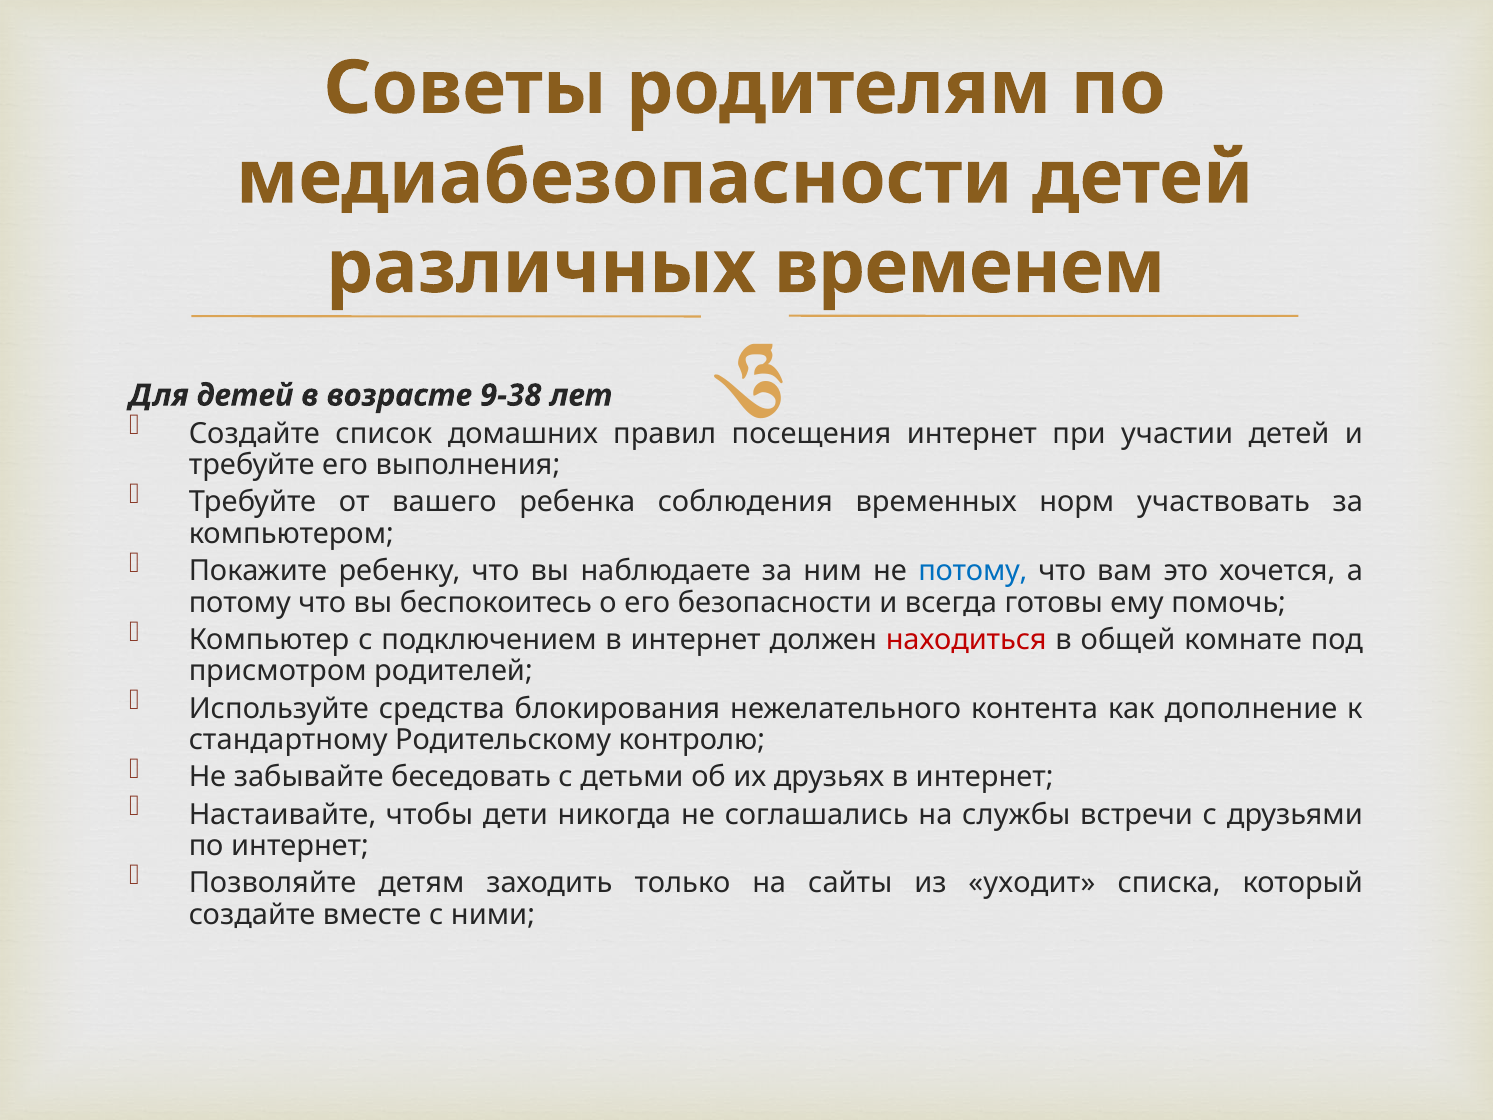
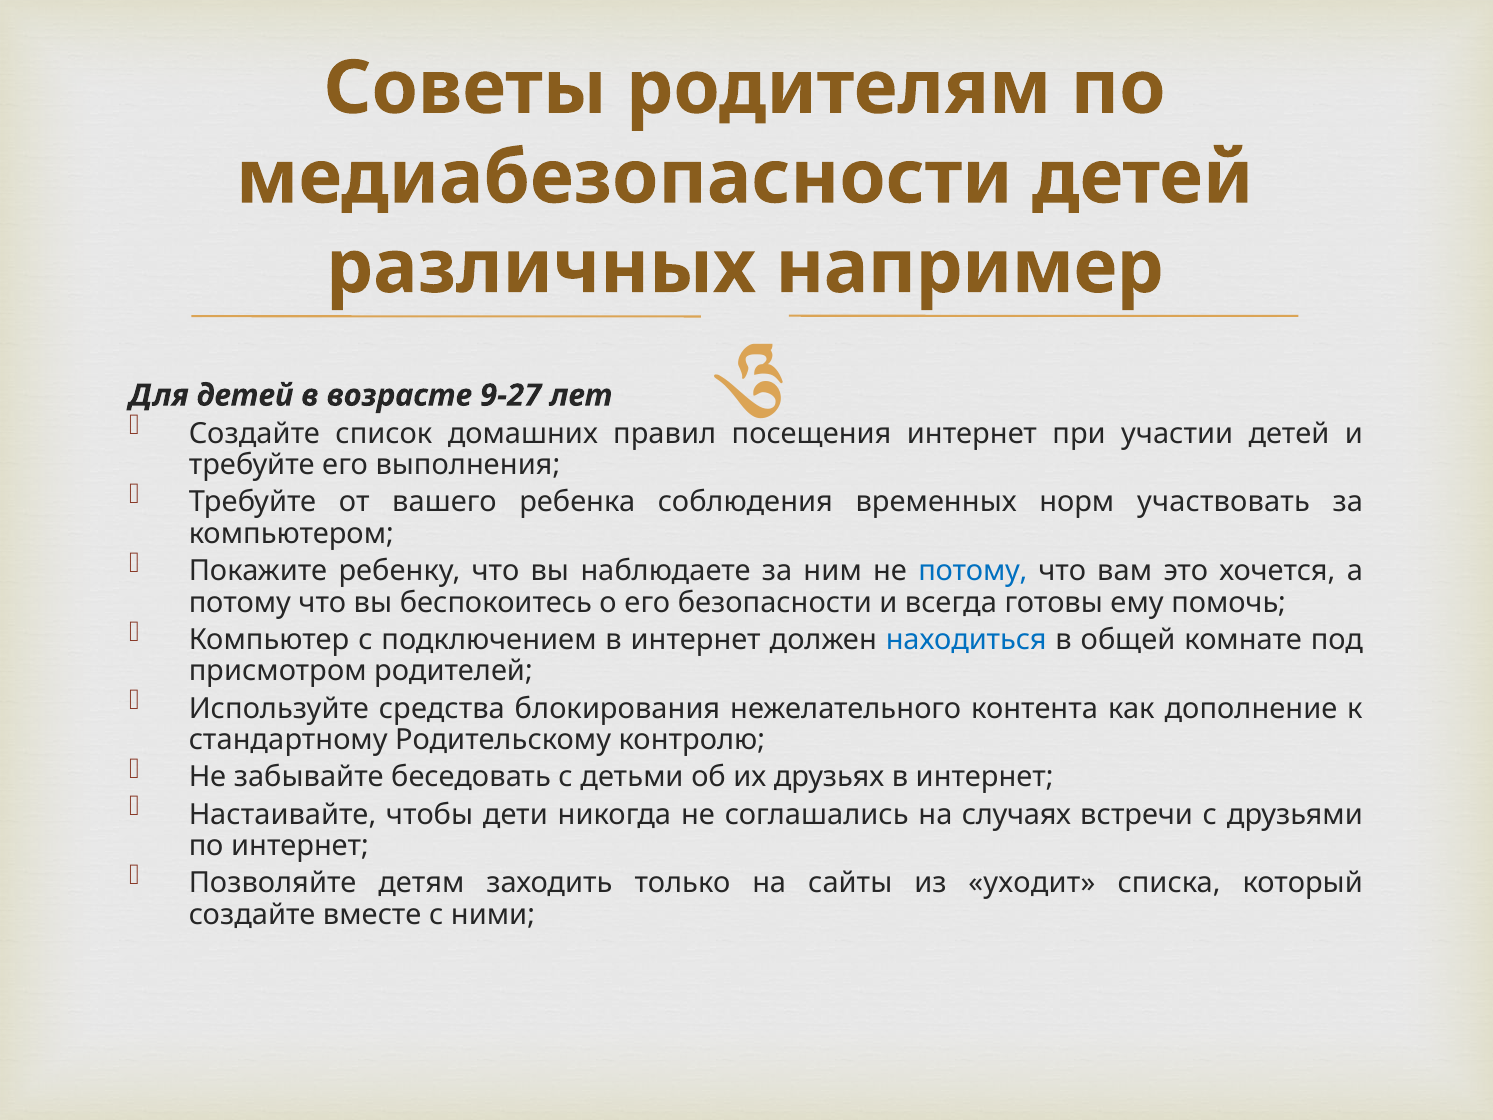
временем: временем -> например
9-38: 9-38 -> 9-27
находиться colour: red -> blue
службы: службы -> случаях
